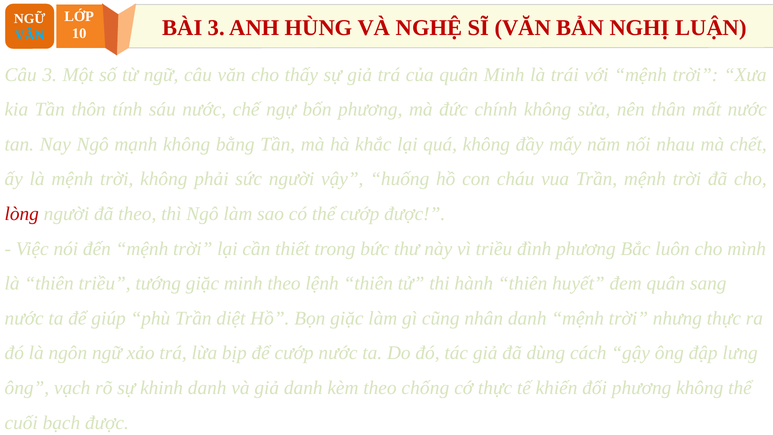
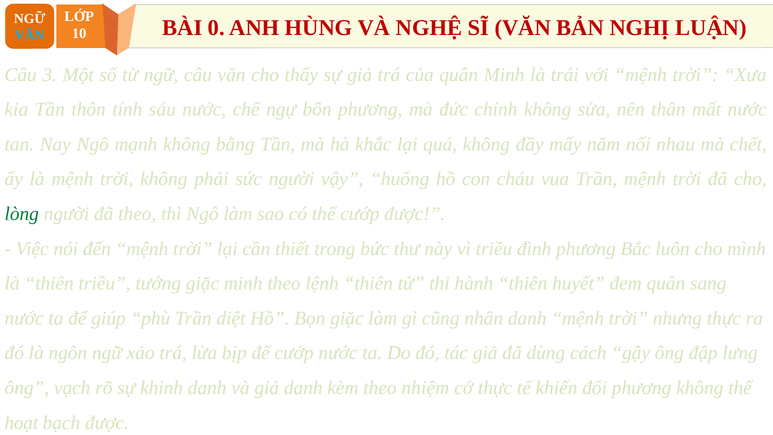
BÀI 3: 3 -> 0
lòng colour: red -> green
chống: chống -> nhiệm
cuối: cuối -> hoạt
